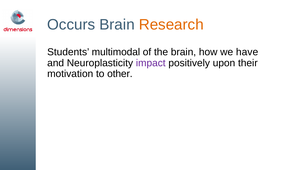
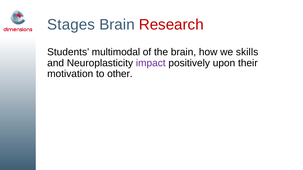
Occurs: Occurs -> Stages
Research colour: orange -> red
have: have -> skills
